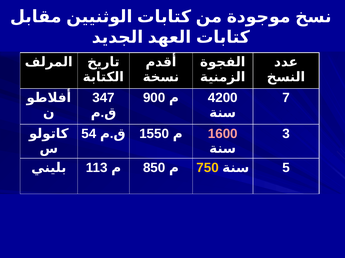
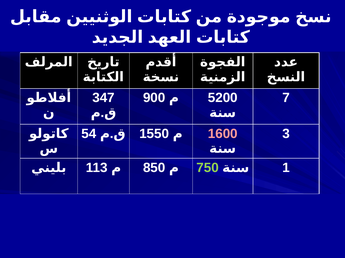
4200: 4200 -> 5200
750 colour: yellow -> light green
5: 5 -> 1
